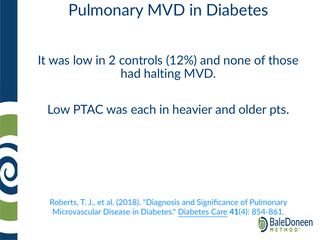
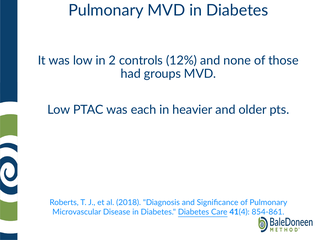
halting: halting -> groups
